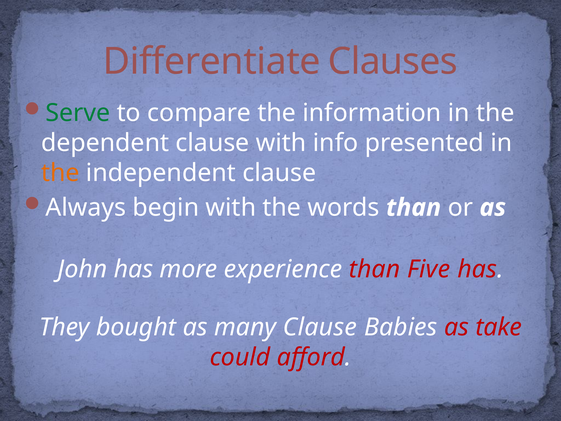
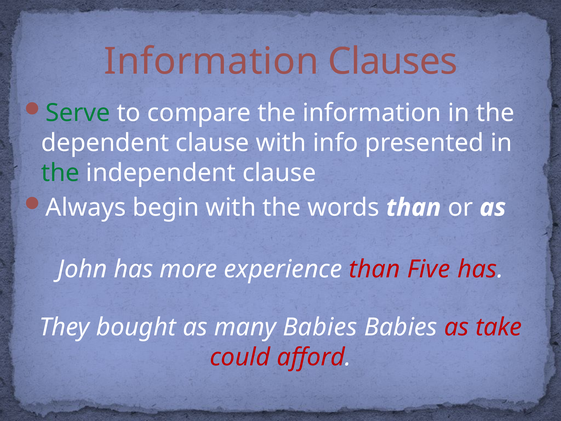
Differentiate at (212, 62): Differentiate -> Information
the at (60, 173) colour: orange -> green
many Clause: Clause -> Babies
